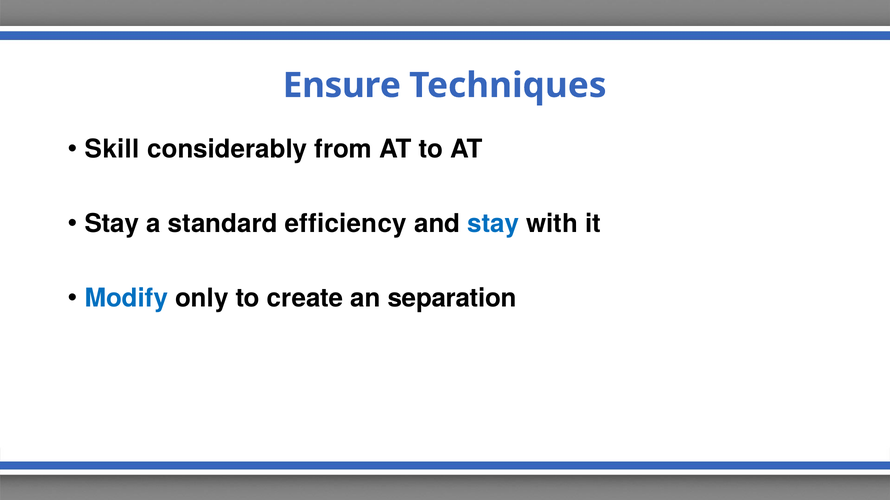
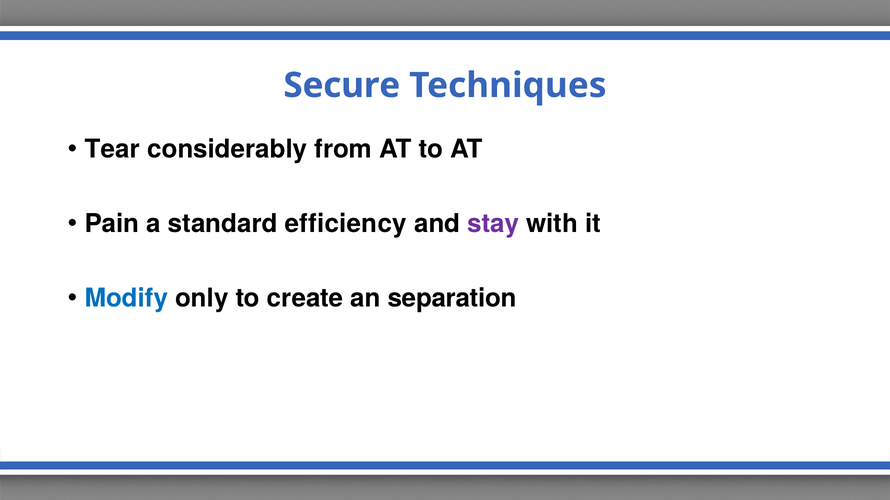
Ensure: Ensure -> Secure
Skill: Skill -> Tear
Stay at (112, 224): Stay -> Pain
stay at (493, 224) colour: blue -> purple
